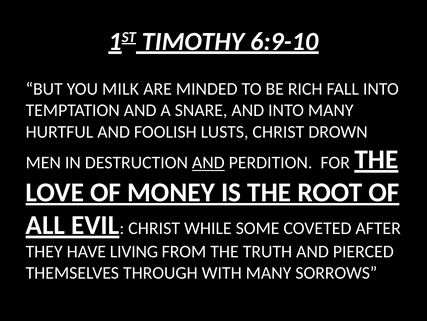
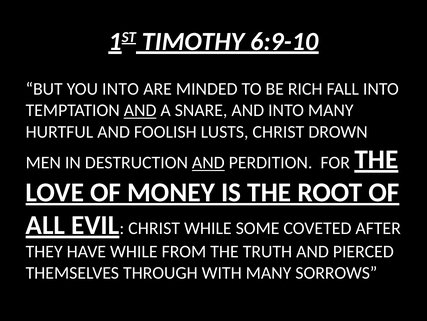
YOU MILK: MILK -> INTO
AND at (140, 110) underline: none -> present
HAVE LIVING: LIVING -> WHILE
